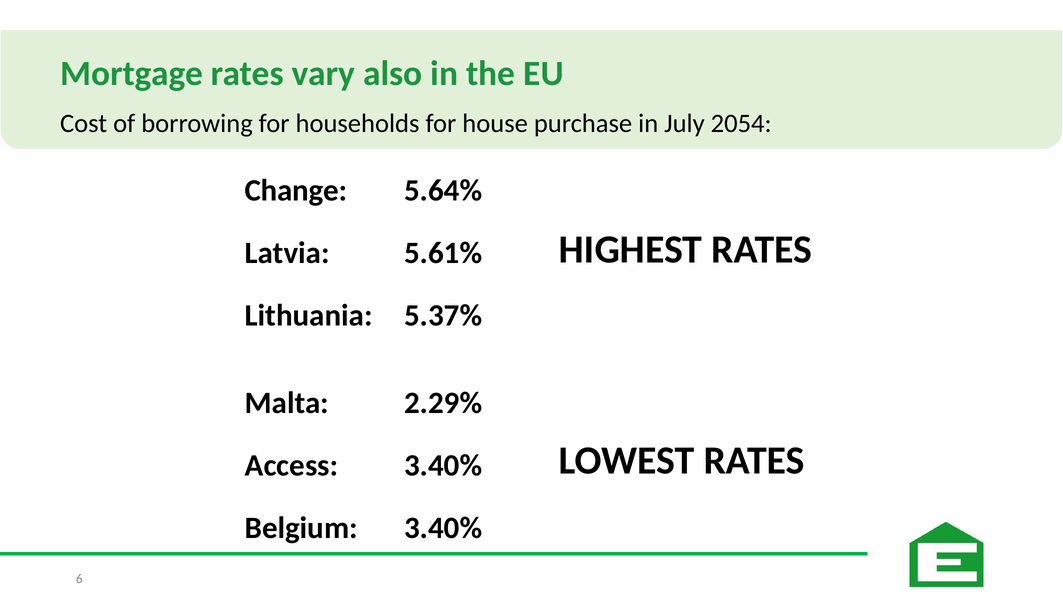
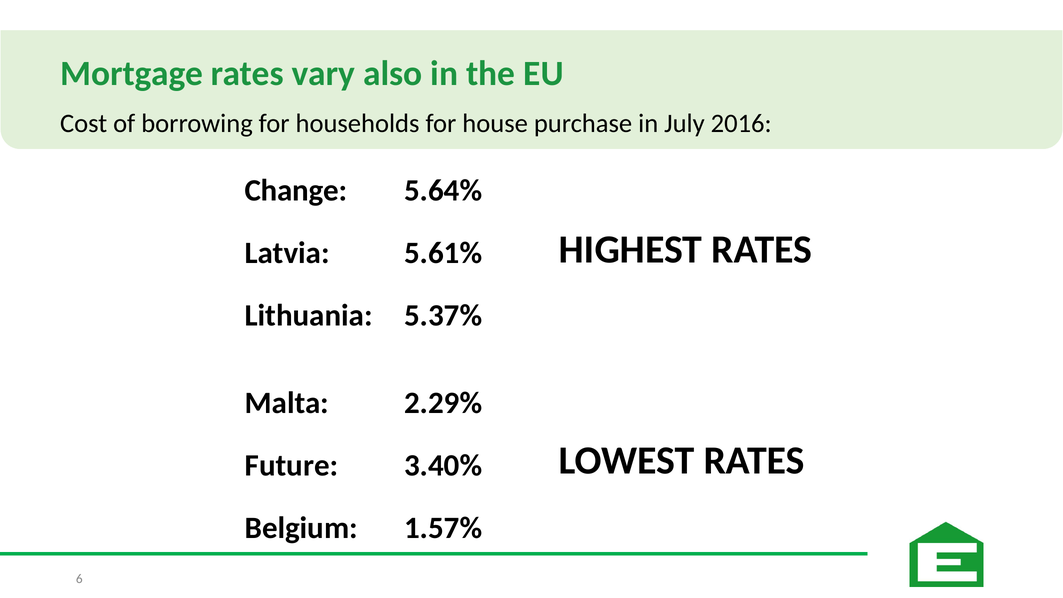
2054: 2054 -> 2016
Access: Access -> Future
Belgium 3.40%: 3.40% -> 1.57%
